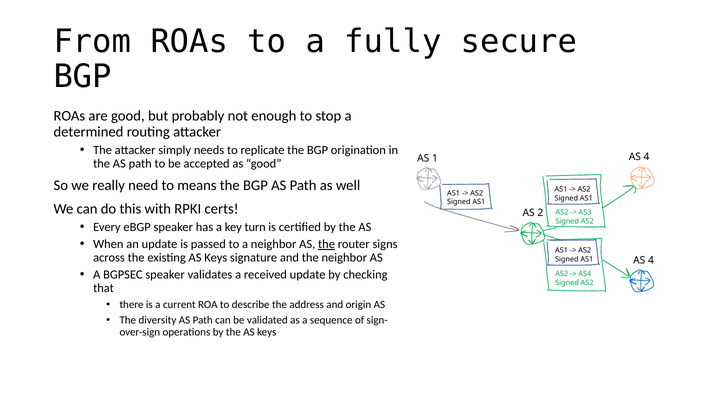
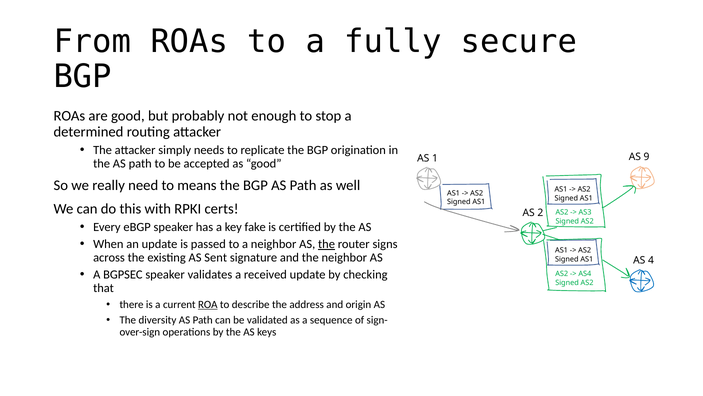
4 at (647, 157): 4 -> 9
turn: turn -> fake
existing AS Keys: Keys -> Sent
ROA underline: none -> present
